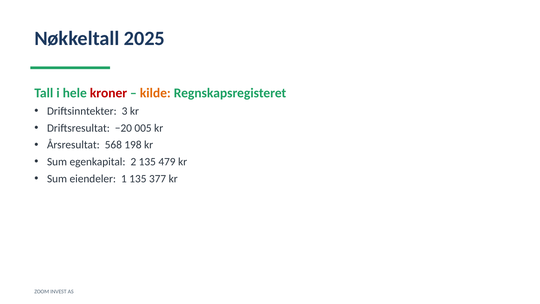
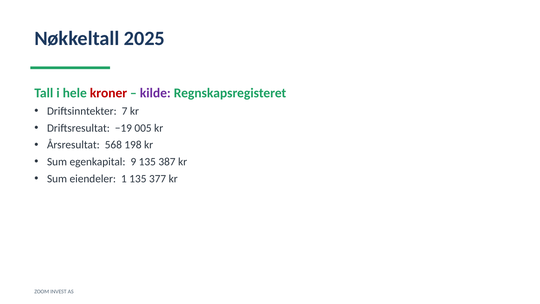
kilde colour: orange -> purple
3: 3 -> 7
−20: −20 -> −19
2: 2 -> 9
479: 479 -> 387
